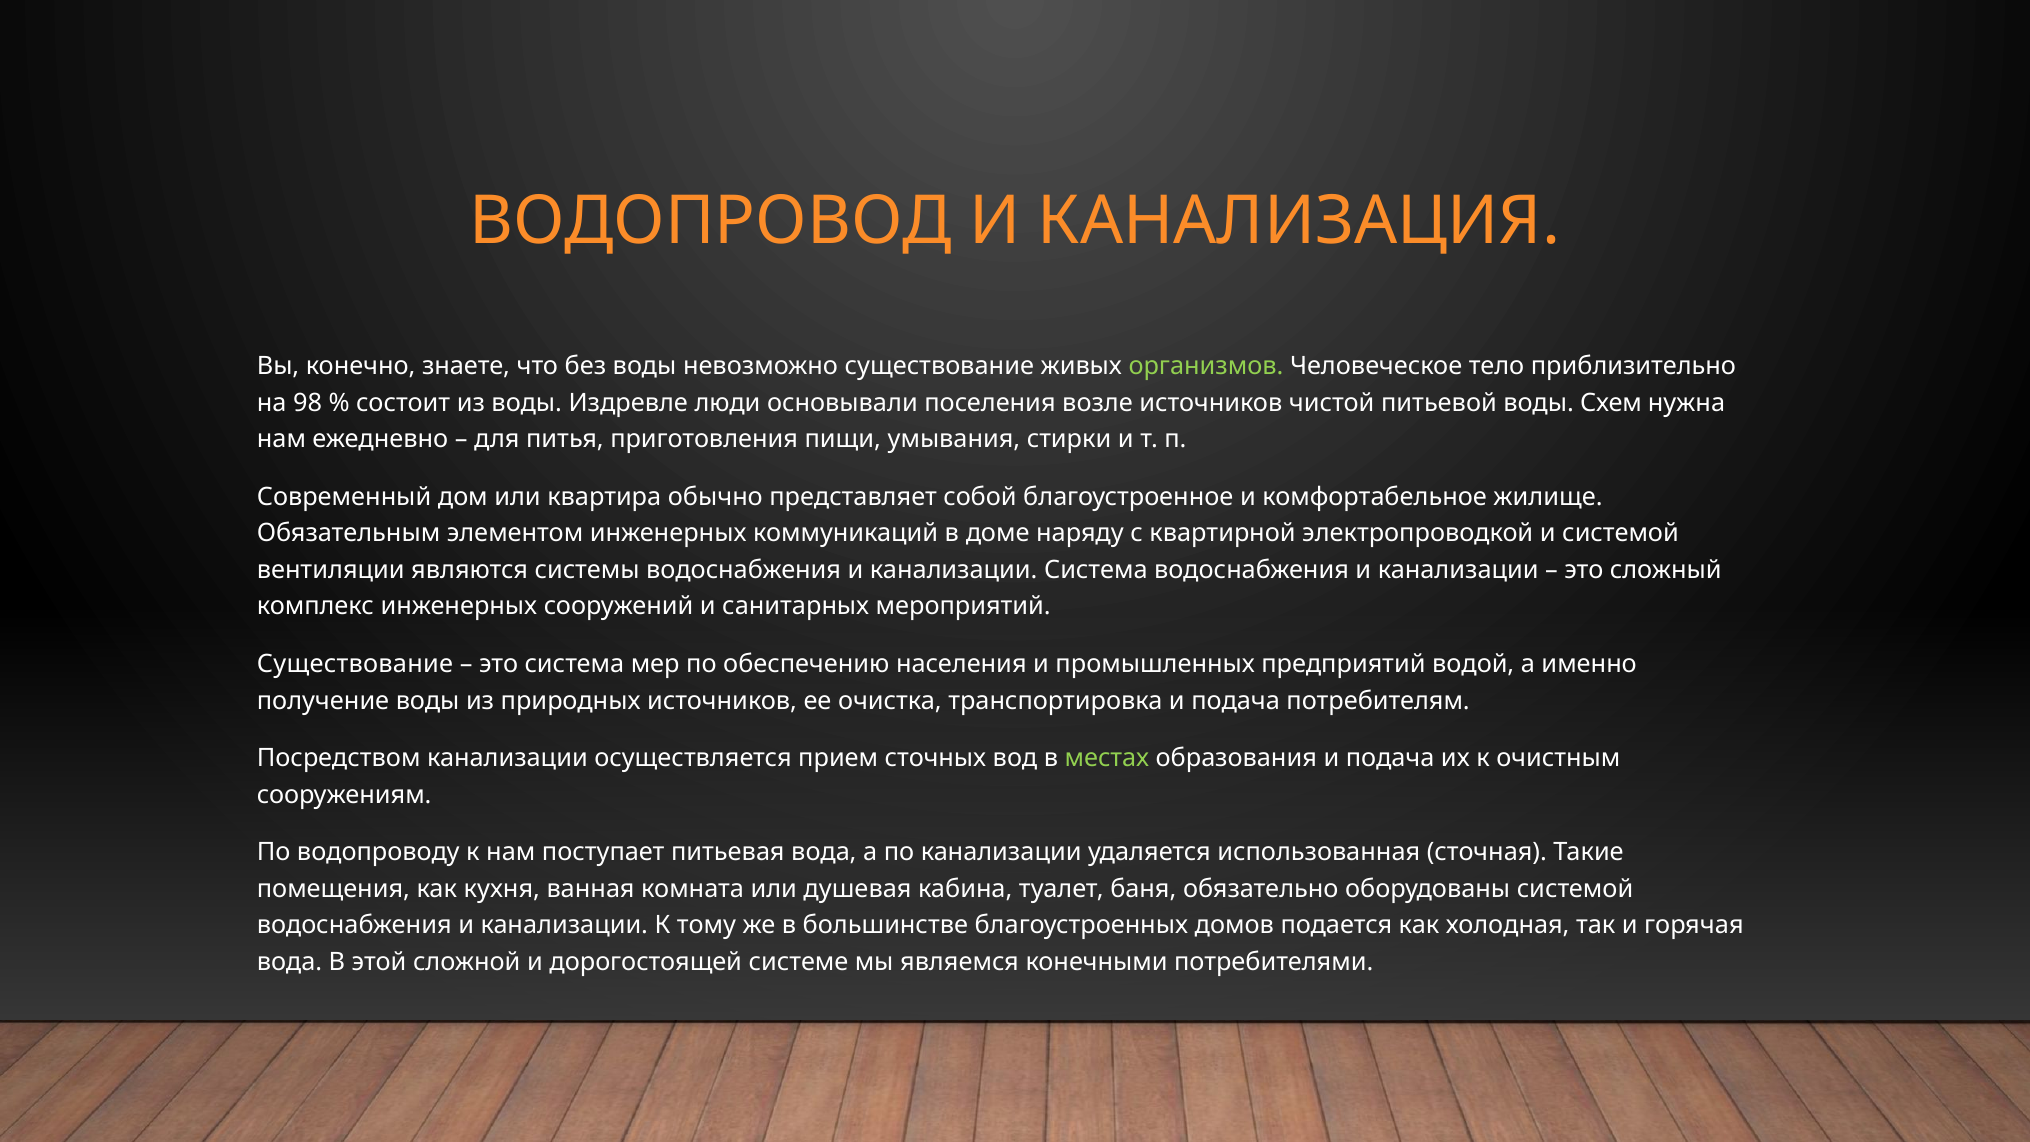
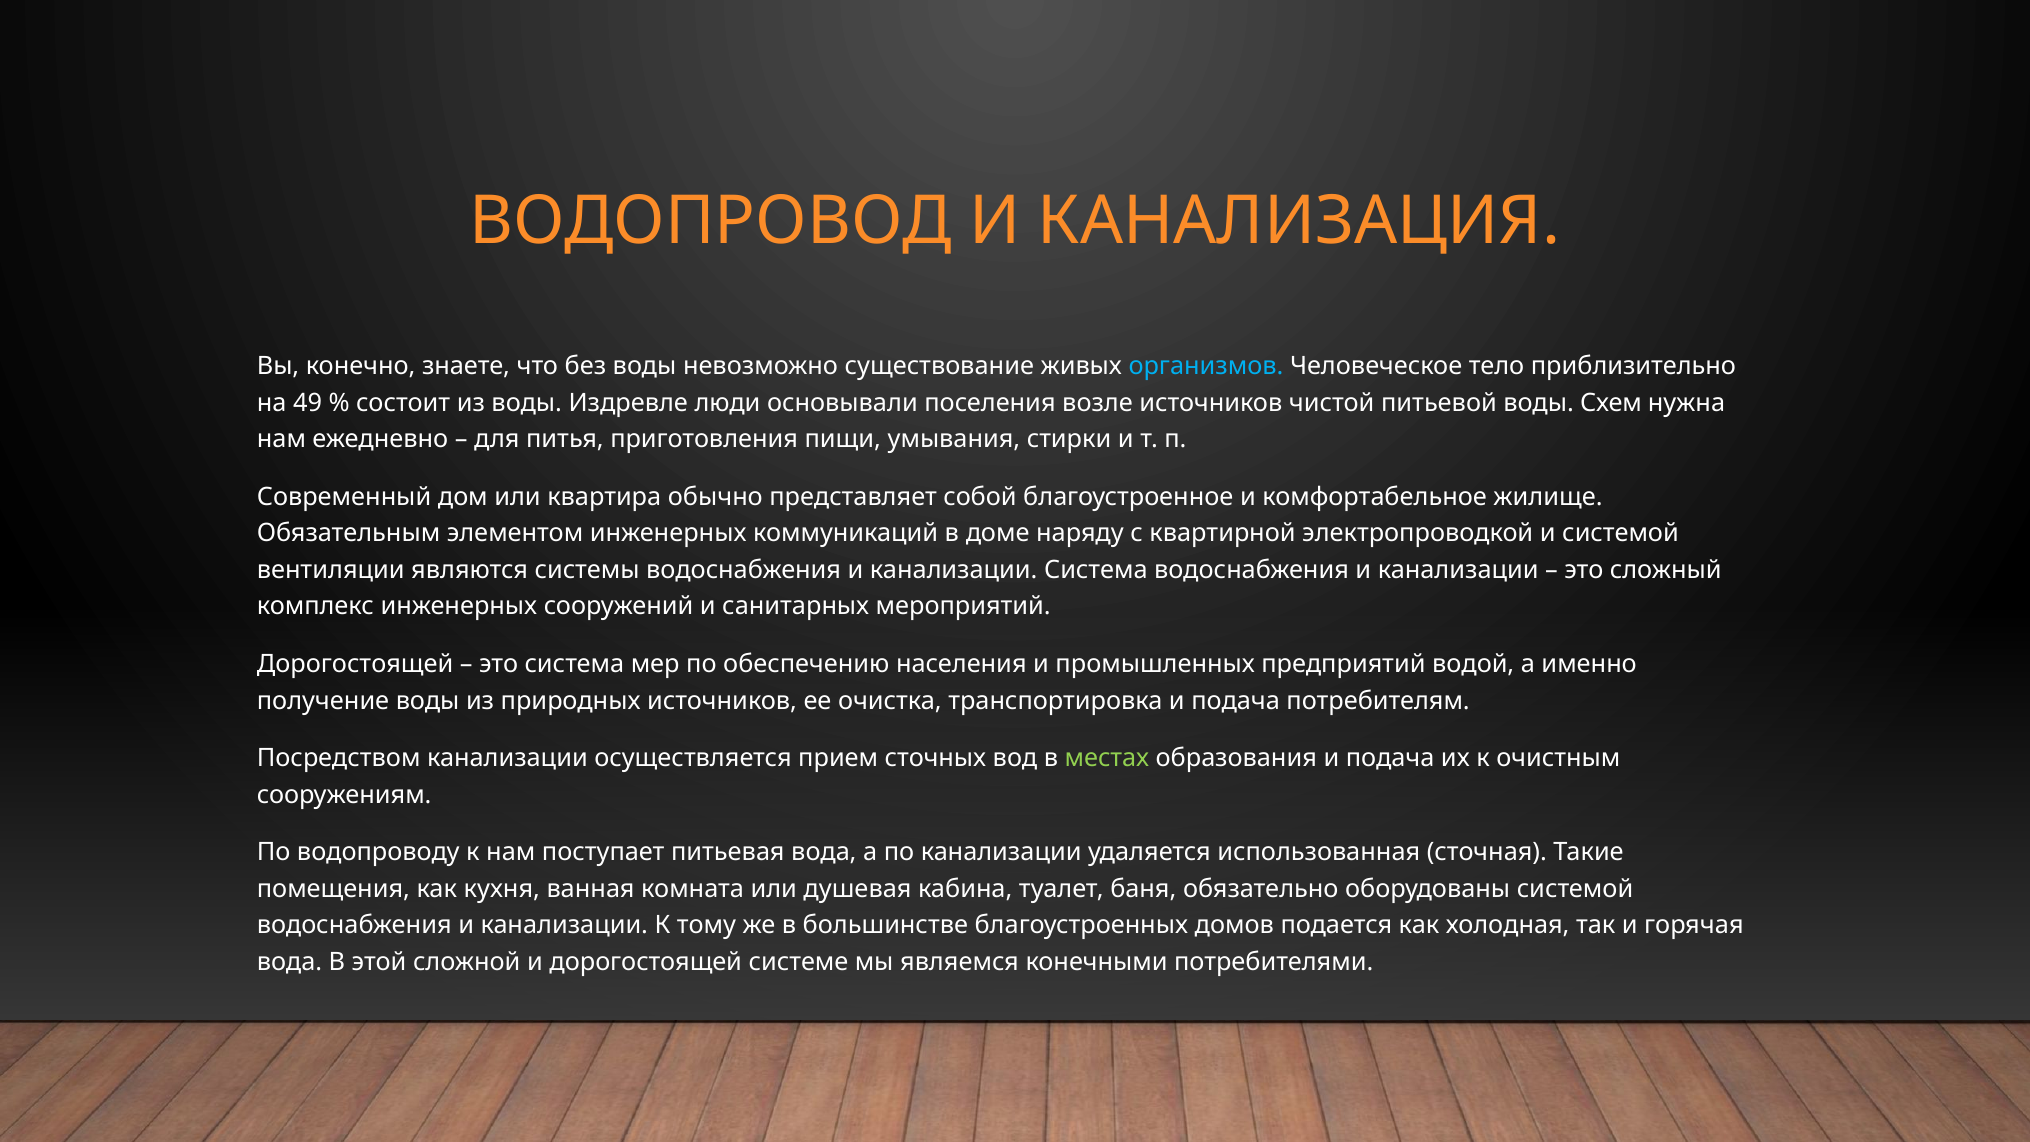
организмов colour: light green -> light blue
98: 98 -> 49
Существование at (355, 664): Существование -> Дорогостоящей
